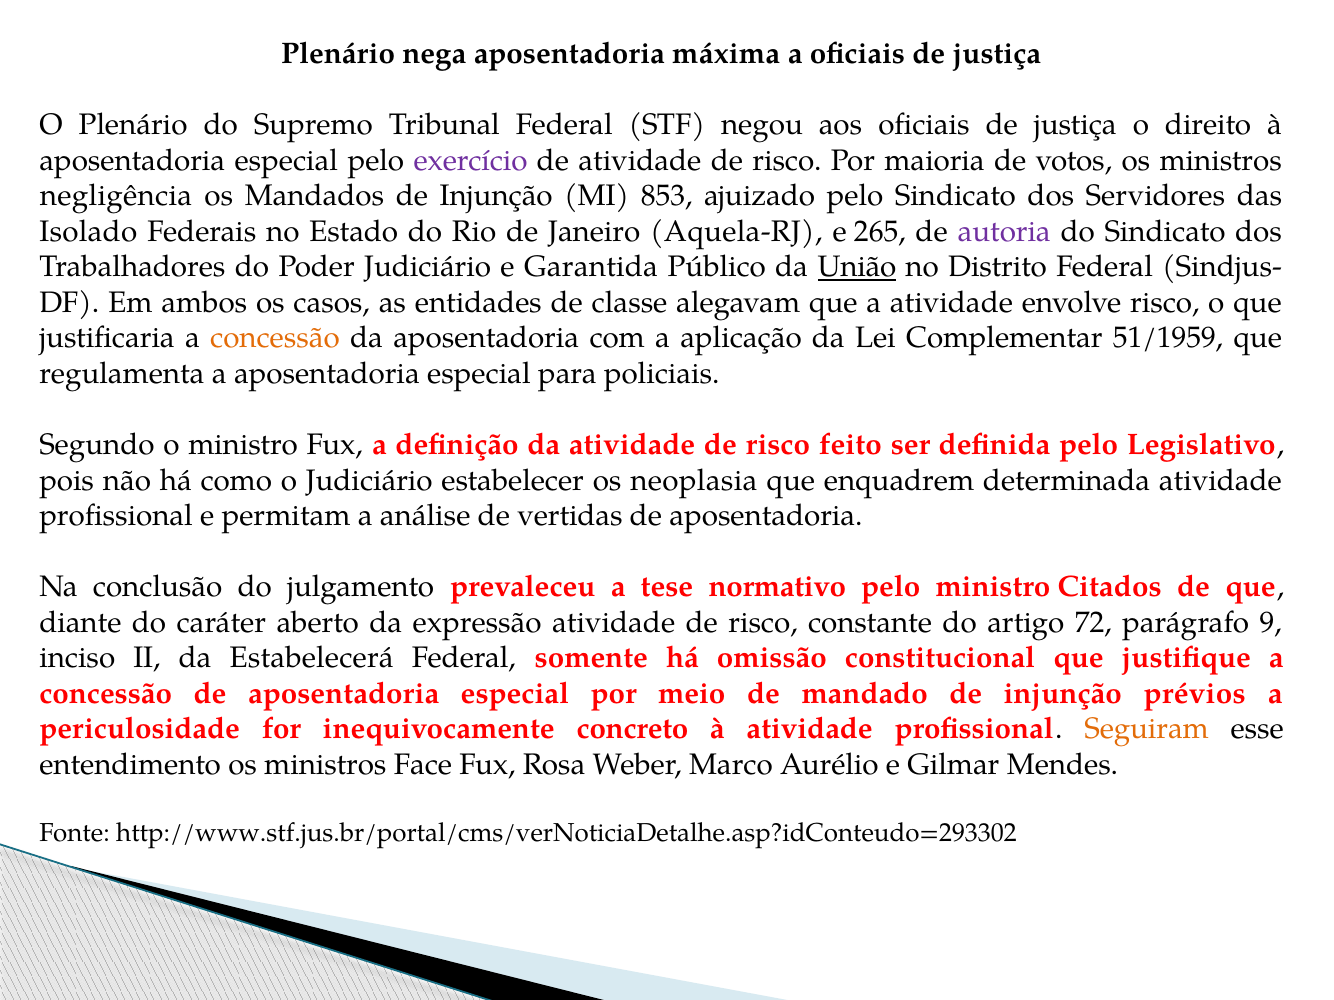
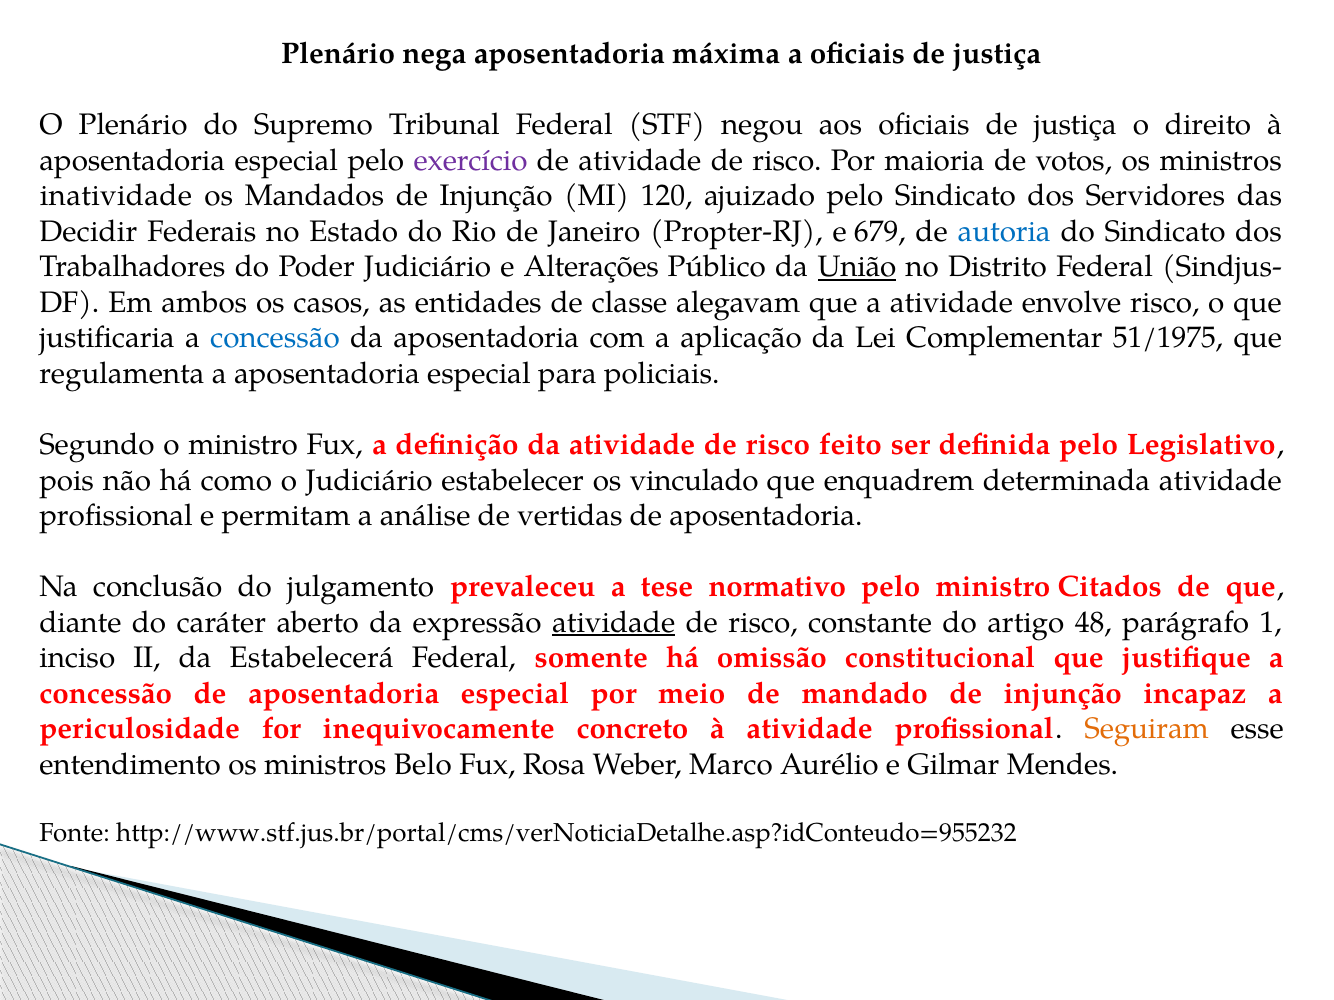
negligência: negligência -> inatividade
853: 853 -> 120
Isolado: Isolado -> Decidir
Aquela-RJ: Aquela-RJ -> Propter-RJ
265: 265 -> 679
autoria colour: purple -> blue
Garantida: Garantida -> Alterações
concessão at (275, 338) colour: orange -> blue
51/1959: 51/1959 -> 51/1975
neoplasia: neoplasia -> vinculado
atividade at (614, 623) underline: none -> present
72: 72 -> 48
9: 9 -> 1
prévios: prévios -> incapaz
Face: Face -> Belo
http://www.stf.jus.br/portal/cms/verNoticiaDetalhe.asp?idConteudo=293302: http://www.stf.jus.br/portal/cms/verNoticiaDetalhe.asp?idConteudo=293302 -> http://www.stf.jus.br/portal/cms/verNoticiaDetalhe.asp?idConteudo=955232
